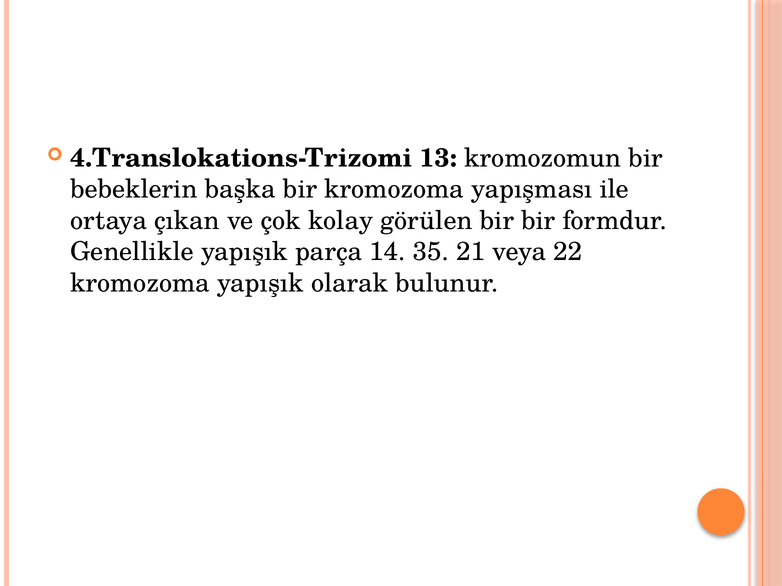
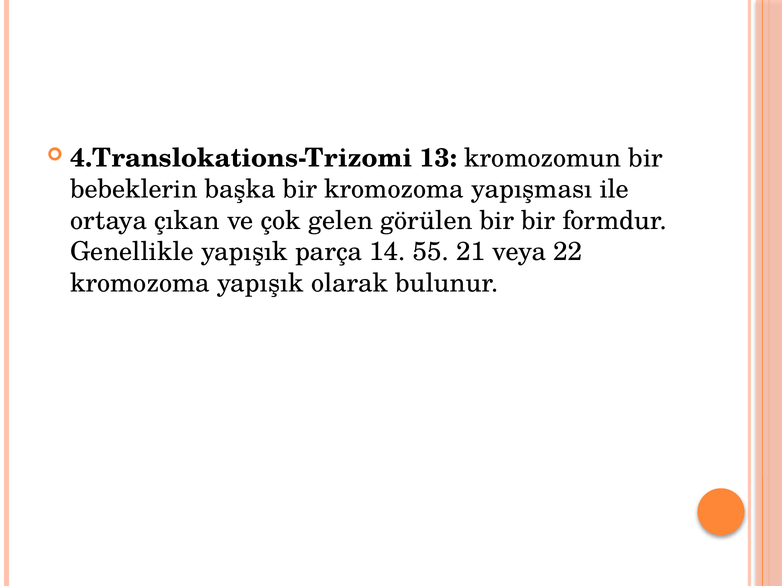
kolay: kolay -> gelen
35: 35 -> 55
